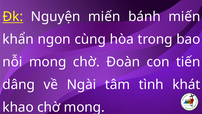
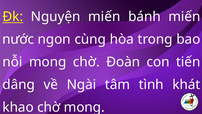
khẩn: khẩn -> nước
